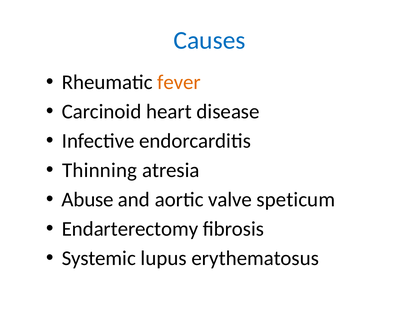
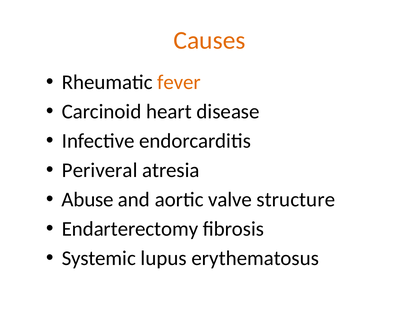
Causes colour: blue -> orange
Thinning: Thinning -> Periveral
speticum: speticum -> structure
